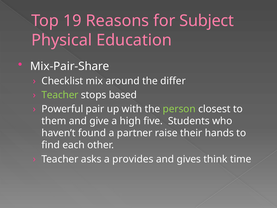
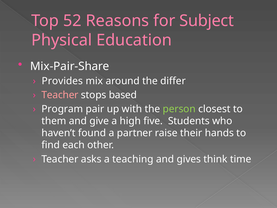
19: 19 -> 52
Checklist: Checklist -> Provides
Teacher at (60, 95) colour: light green -> pink
Powerful: Powerful -> Program
provides: provides -> teaching
